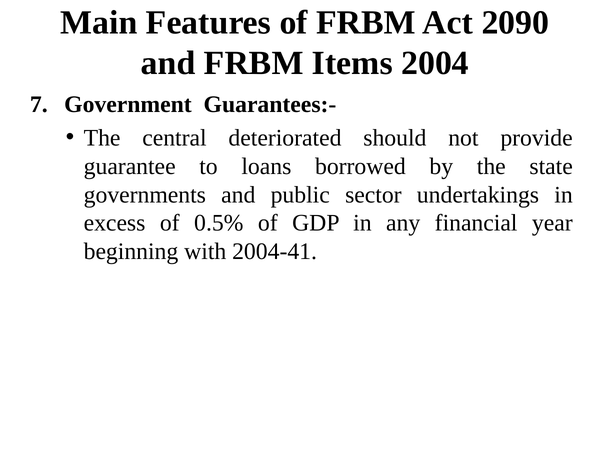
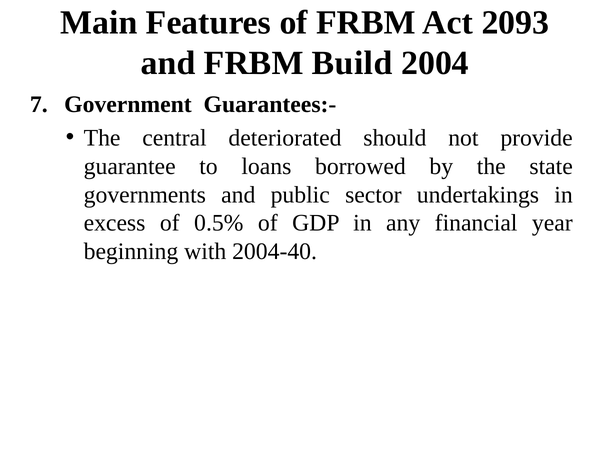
2090: 2090 -> 2093
Items: Items -> Build
2004-41: 2004-41 -> 2004-40
